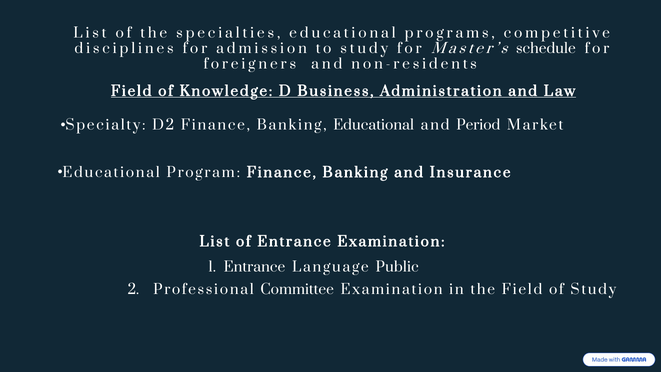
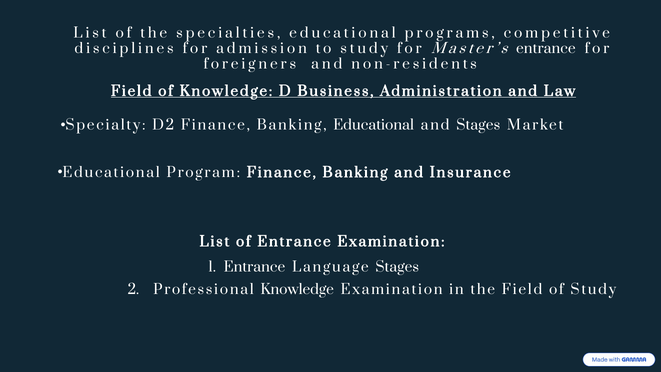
Master’s schedule: schedule -> entrance
and Period: Period -> Stages
Language Public: Public -> Stages
Professional Committee: Committee -> Knowledge
